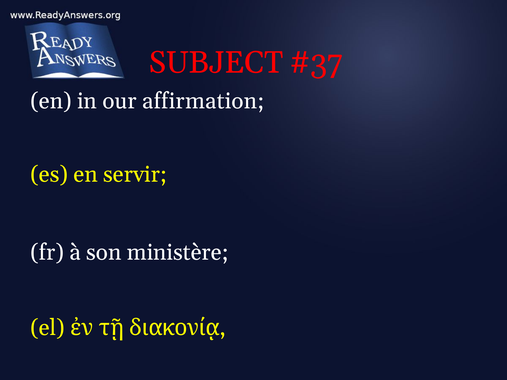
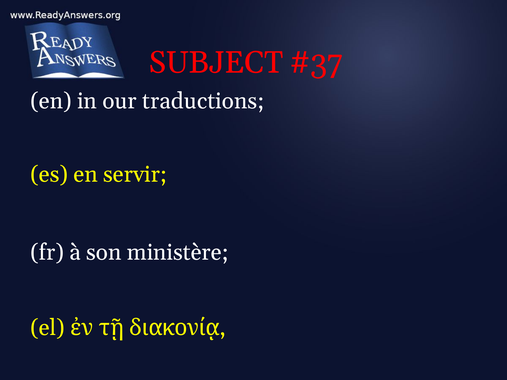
affirmation: affirmation -> traductions
